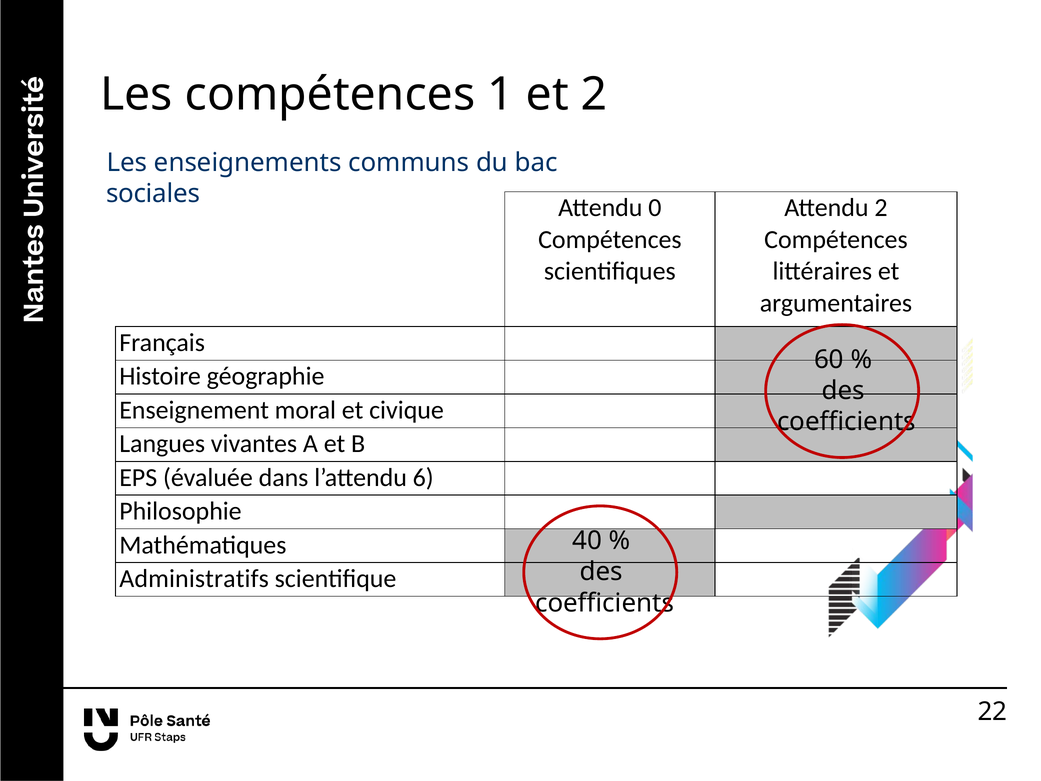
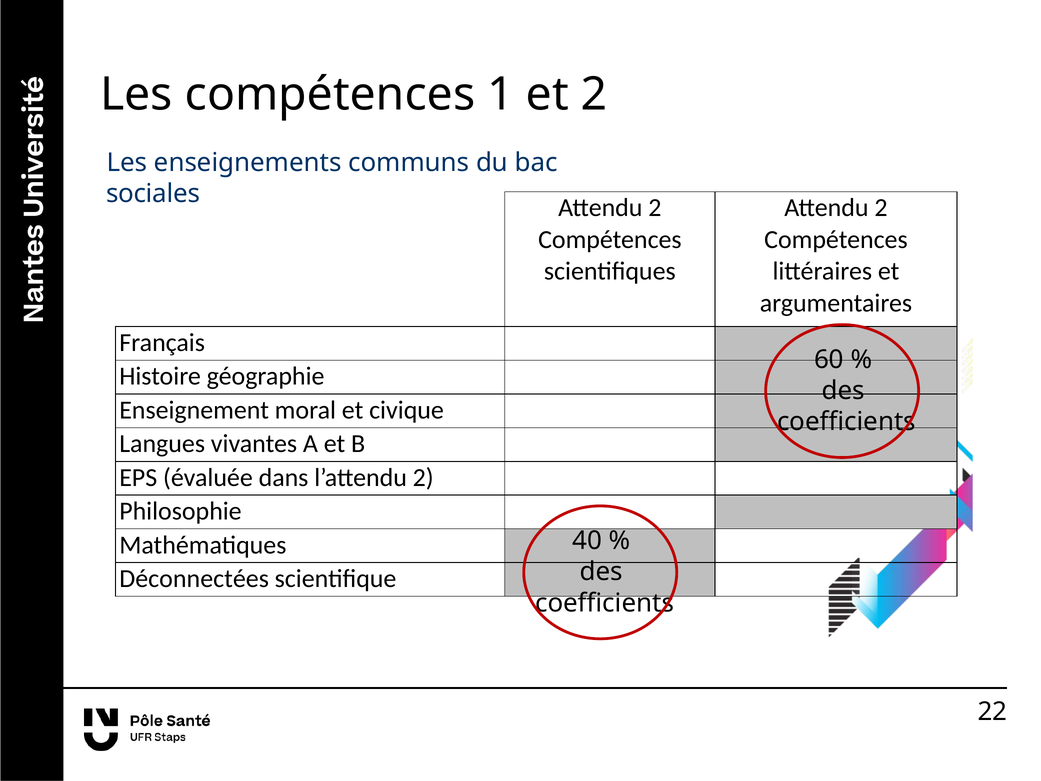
0 at (655, 208): 0 -> 2
l’attendu 6: 6 -> 2
Administratifs: Administratifs -> Déconnectées
